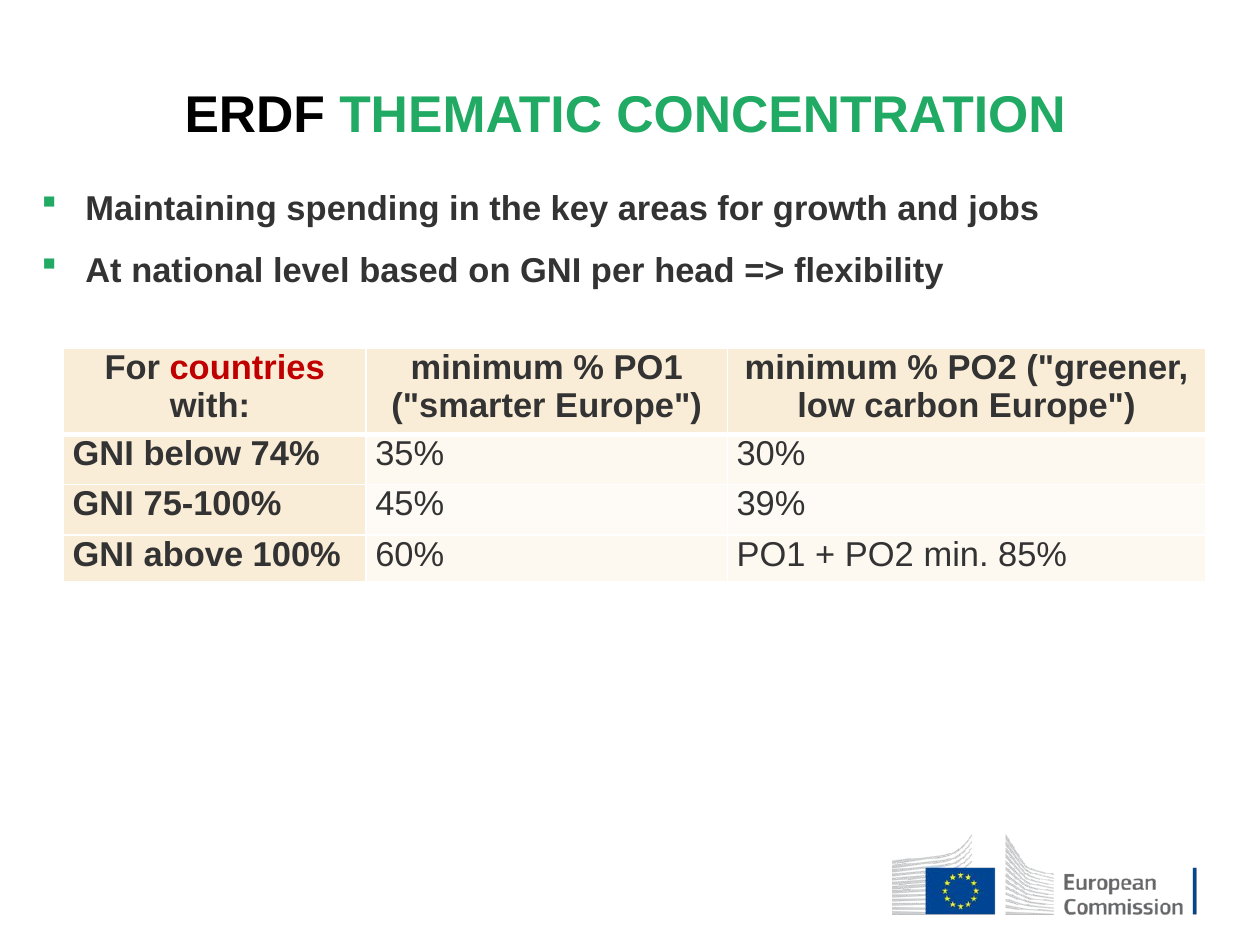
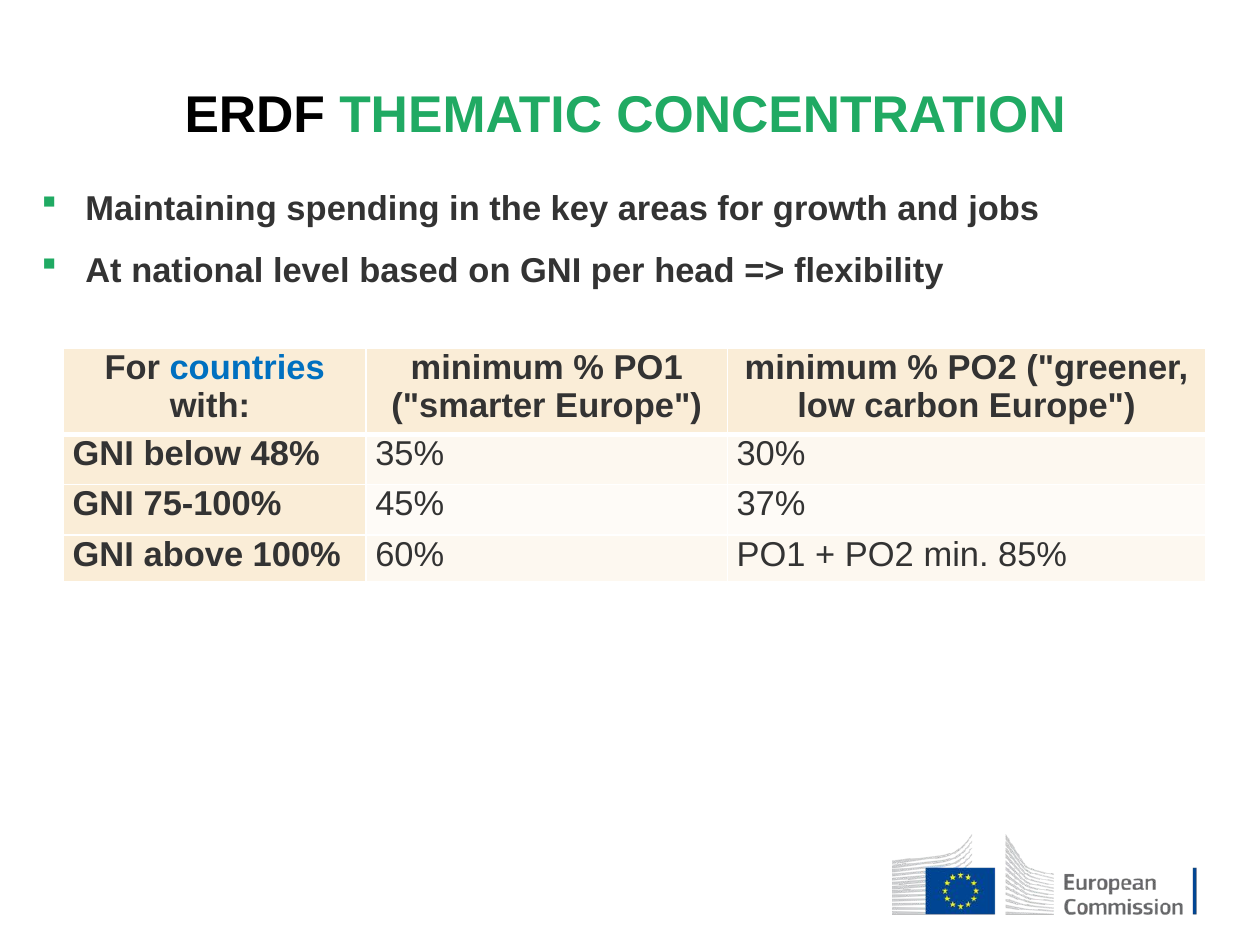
countries colour: red -> blue
74%: 74% -> 48%
39%: 39% -> 37%
